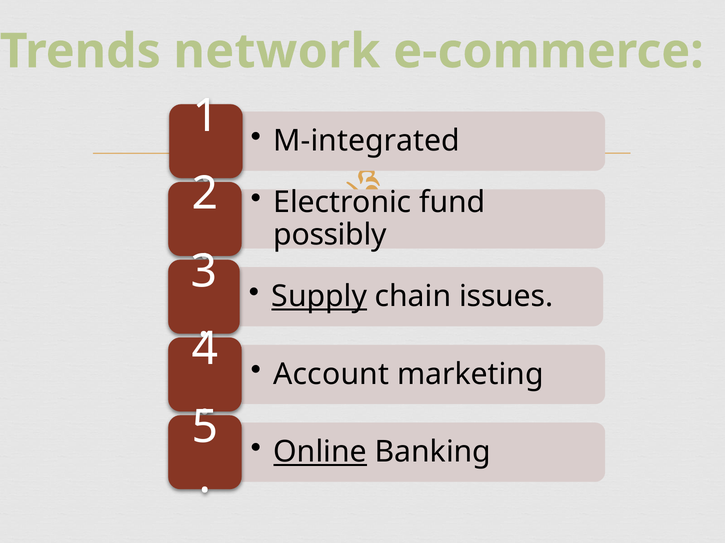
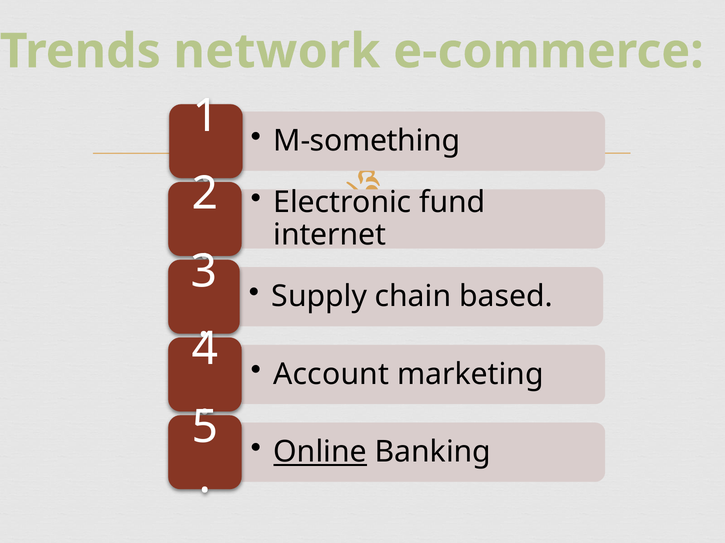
M-integrated: M-integrated -> M-something
possibly: possibly -> internet
Supply underline: present -> none
issues: issues -> based
